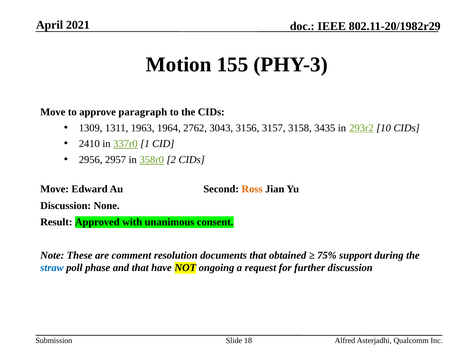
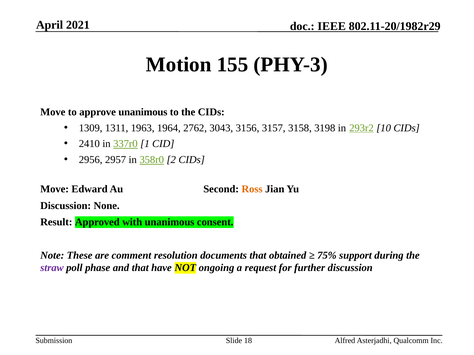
approve paragraph: paragraph -> unanimous
3435: 3435 -> 3198
straw colour: blue -> purple
